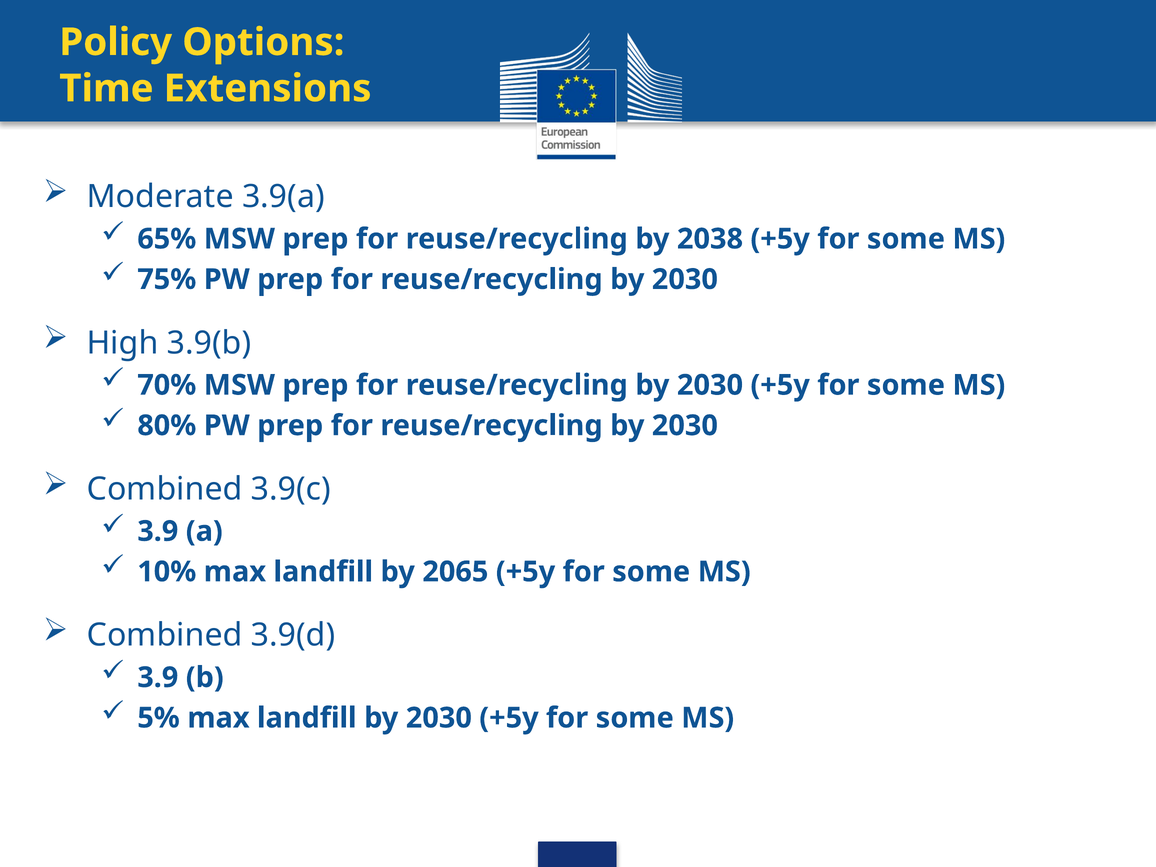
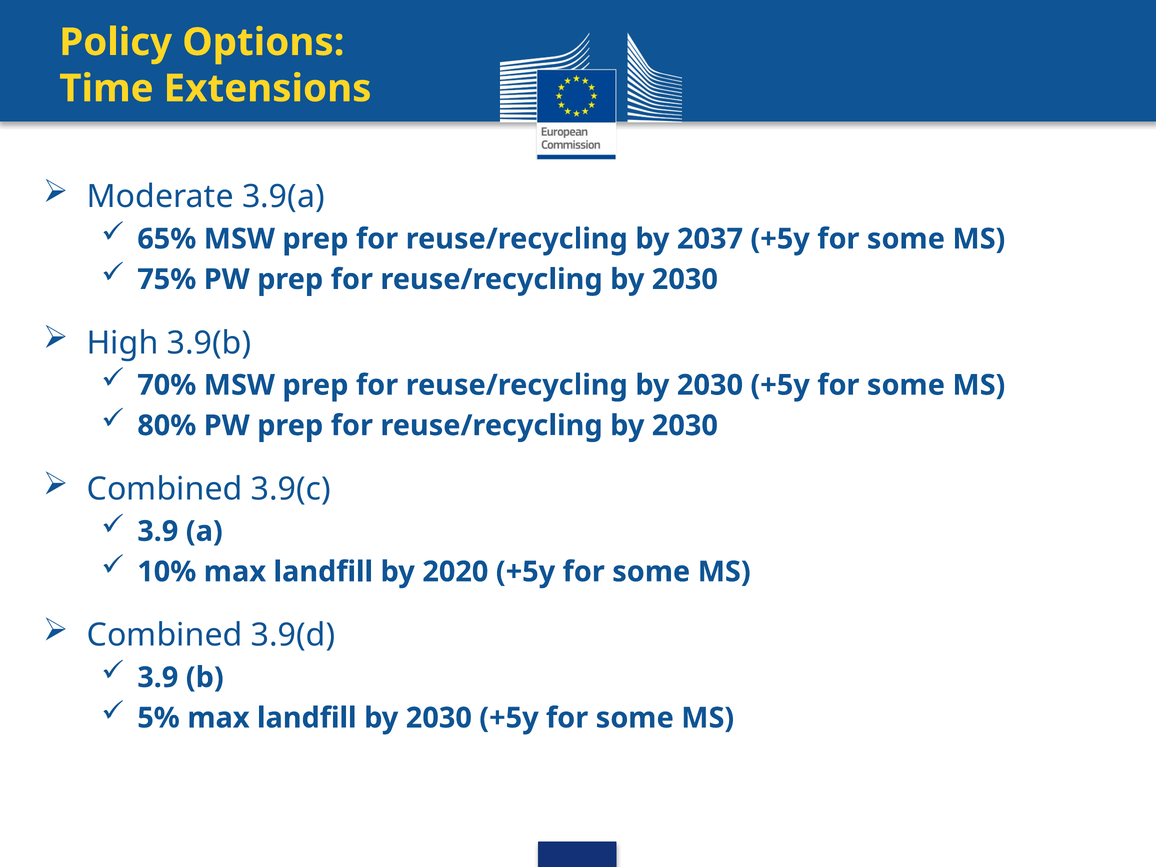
2038: 2038 -> 2037
2065: 2065 -> 2020
